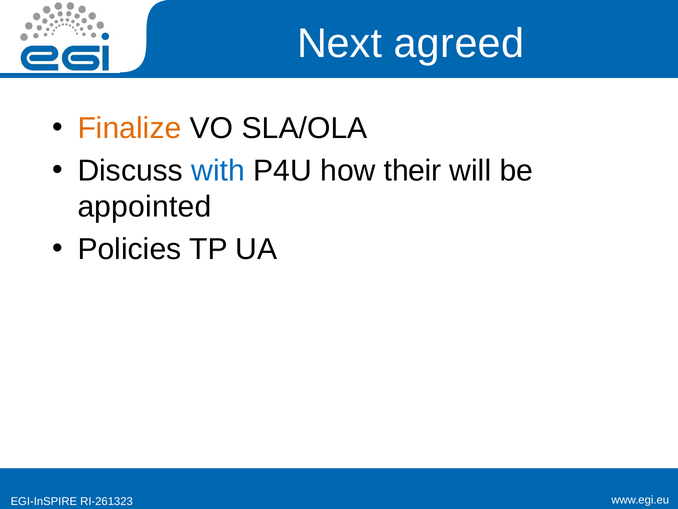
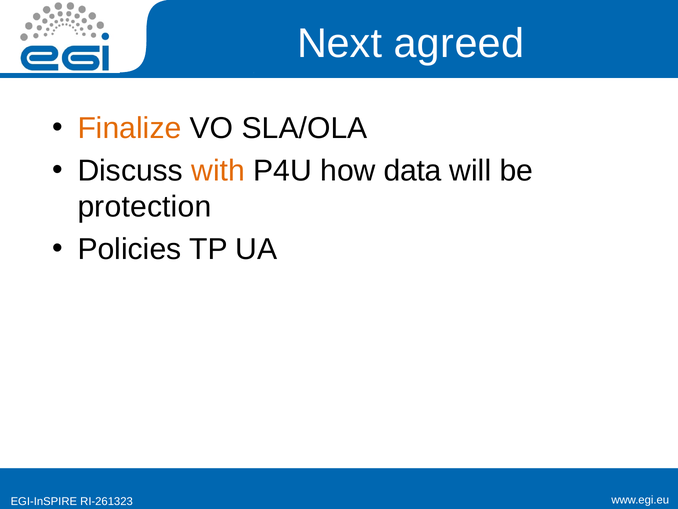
with colour: blue -> orange
their: their -> data
appointed: appointed -> protection
